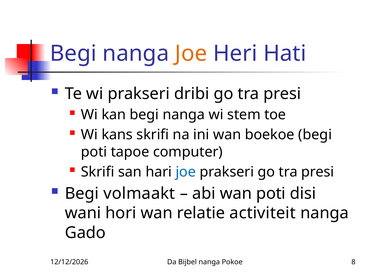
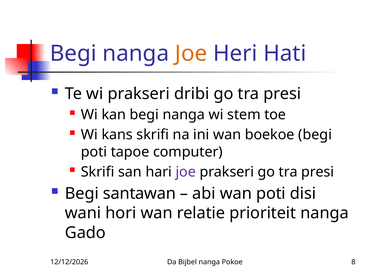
joe at (186, 172) colour: blue -> purple
volmaakt: volmaakt -> santawan
activiteit: activiteit -> prioriteit
